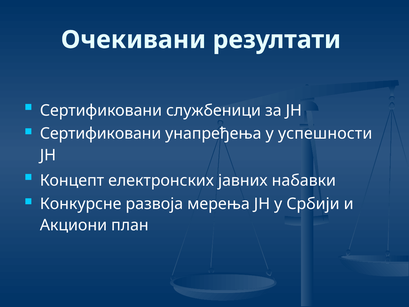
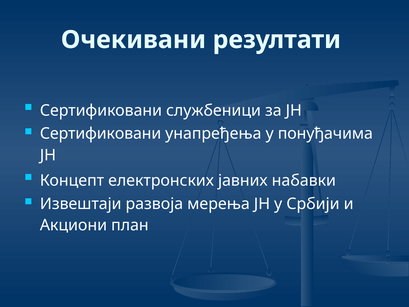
успешности: успешности -> понуђачима
Конкурсне: Конкурсне -> Извештаји
